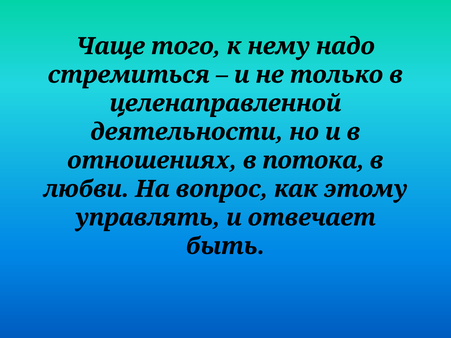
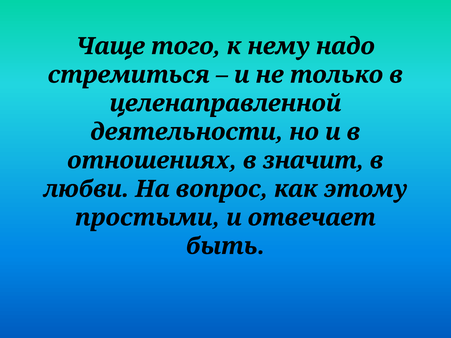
потока: потока -> значит
управлять: управлять -> простыми
